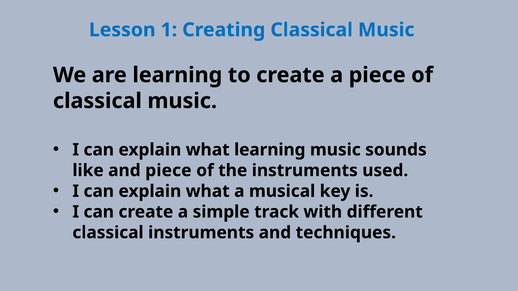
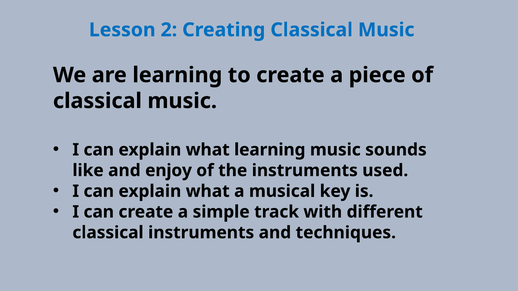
1: 1 -> 2
and piece: piece -> enjoy
